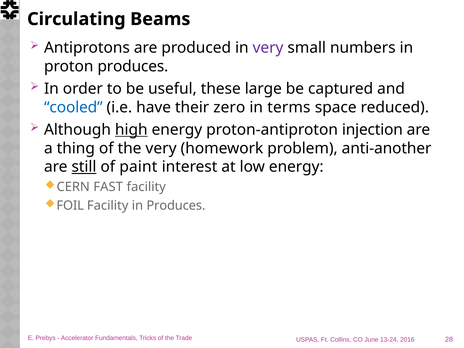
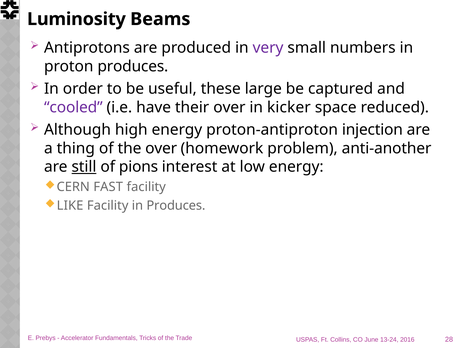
Circulating: Circulating -> Luminosity
cooled colour: blue -> purple
their zero: zero -> over
terms: terms -> kicker
high underline: present -> none
the very: very -> over
paint: paint -> pions
FOIL: FOIL -> LIKE
